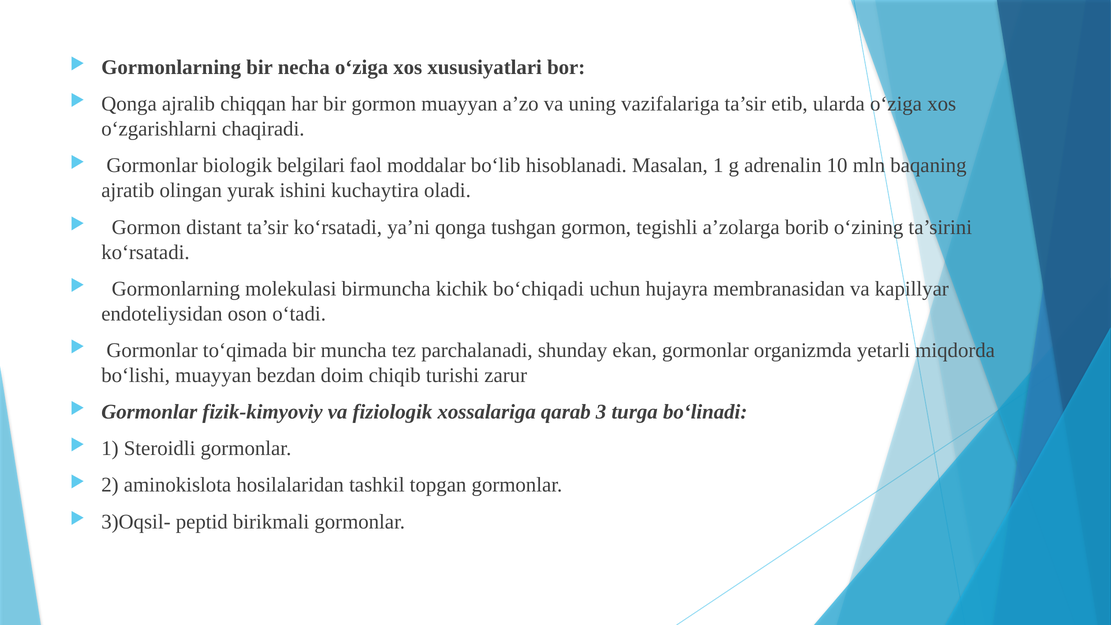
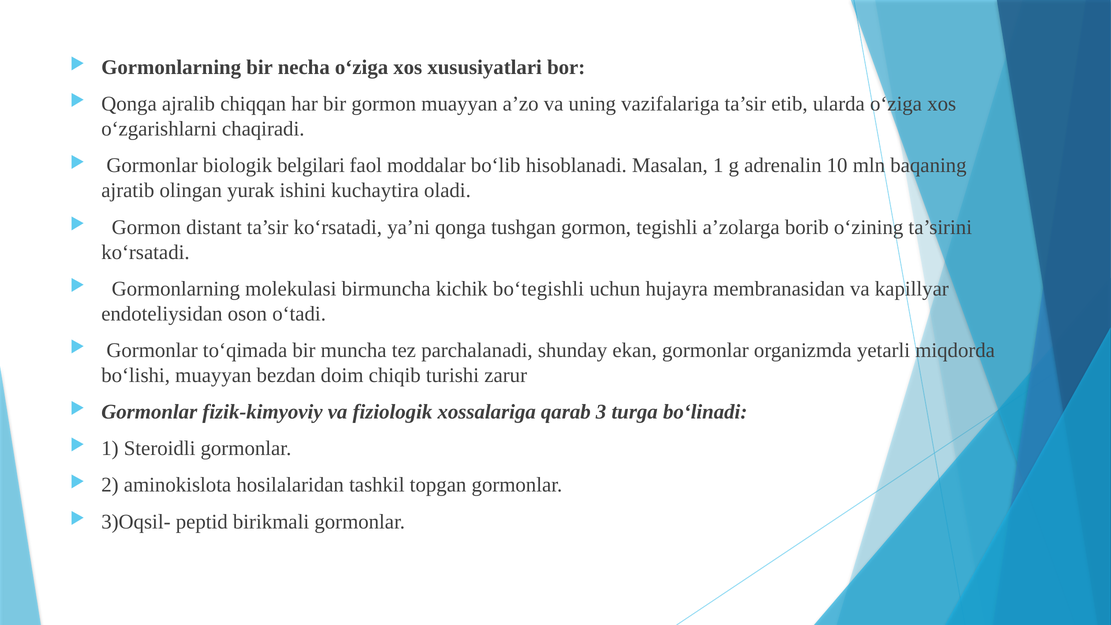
bo‘chiqadi: bo‘chiqadi -> bo‘tegishli
